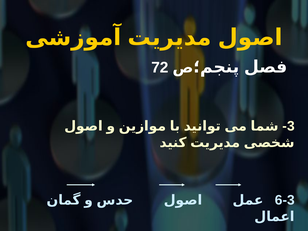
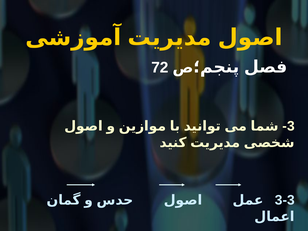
6-3: 6-3 -> 3-3
